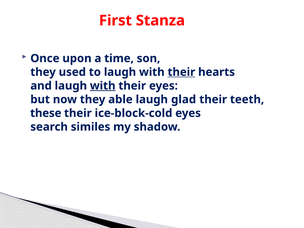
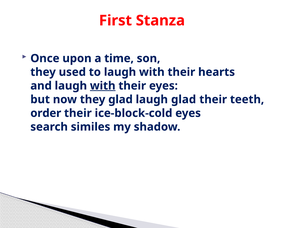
their at (181, 72) underline: present -> none
they able: able -> glad
these: these -> order
